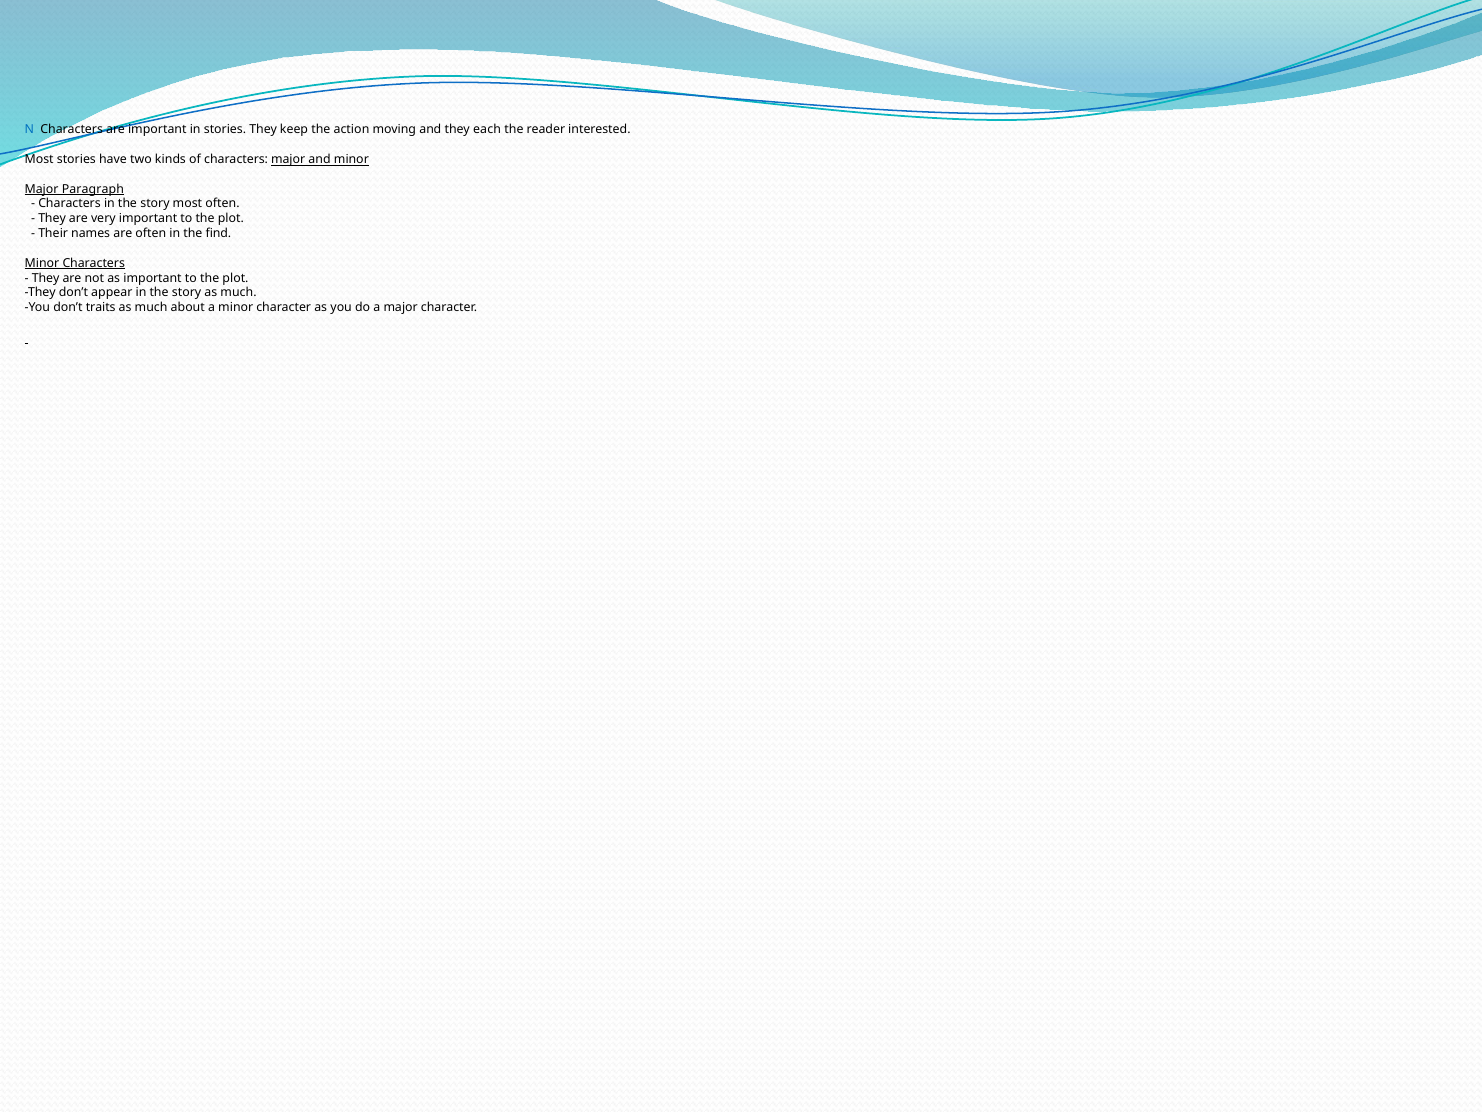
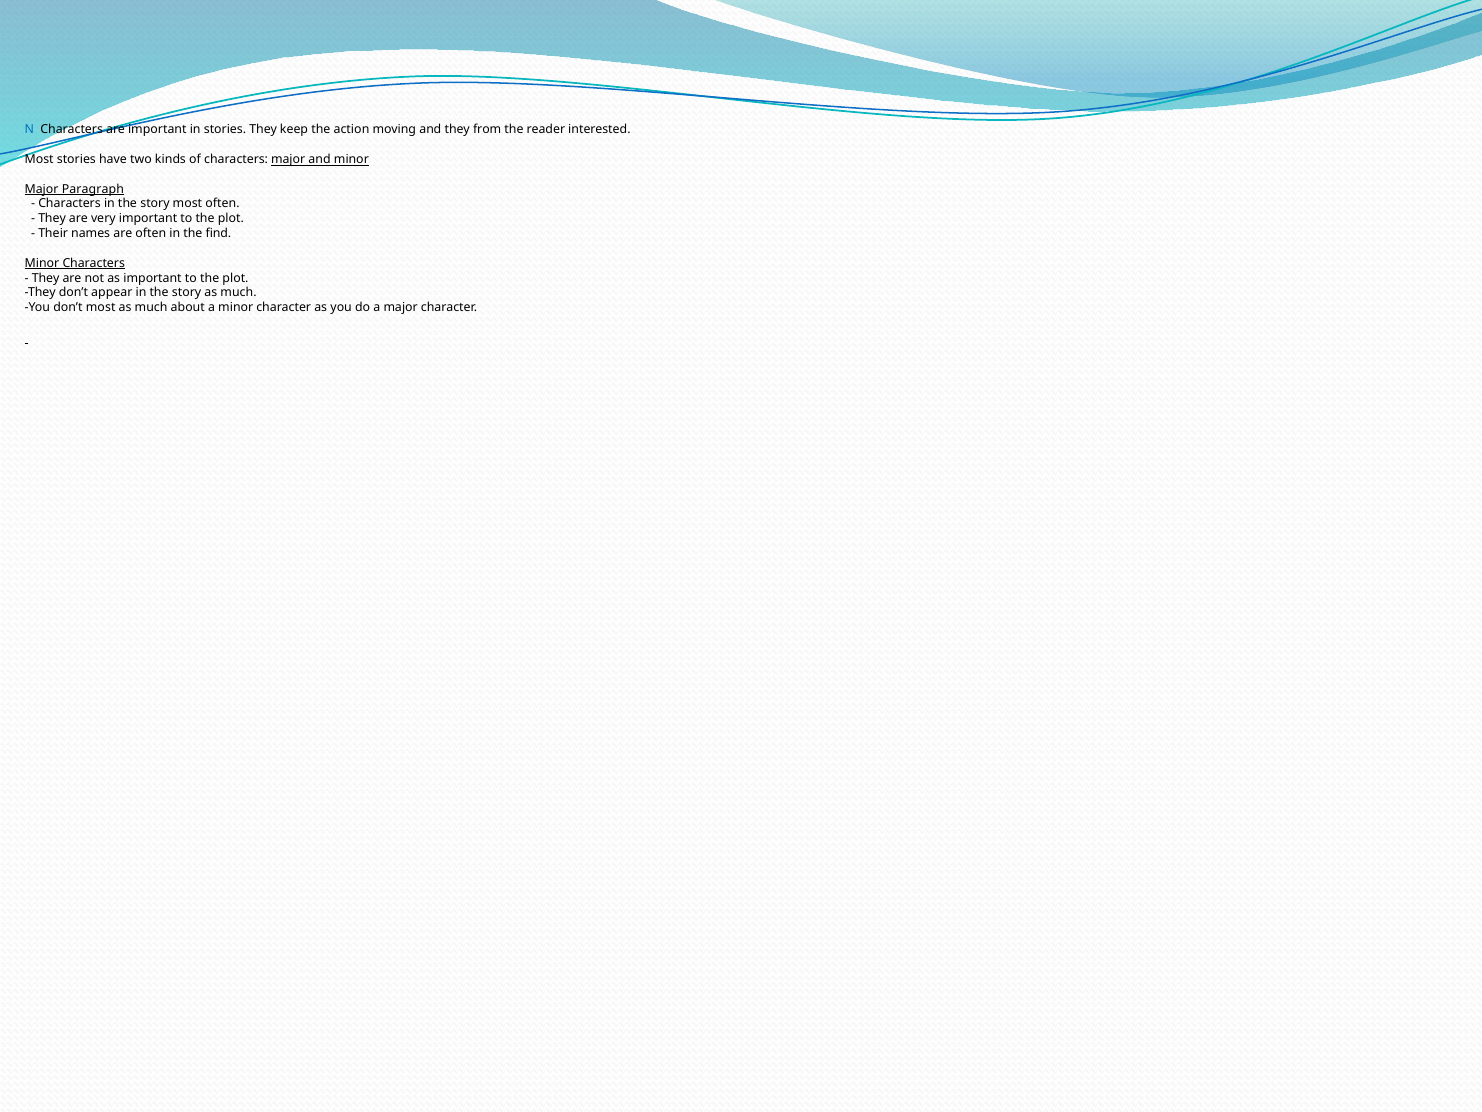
each: each -> from
don’t traits: traits -> most
